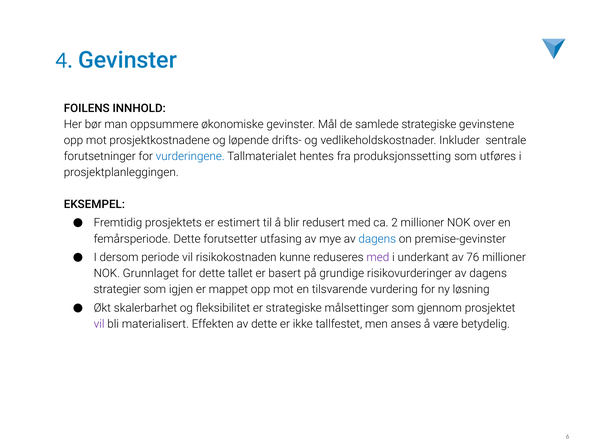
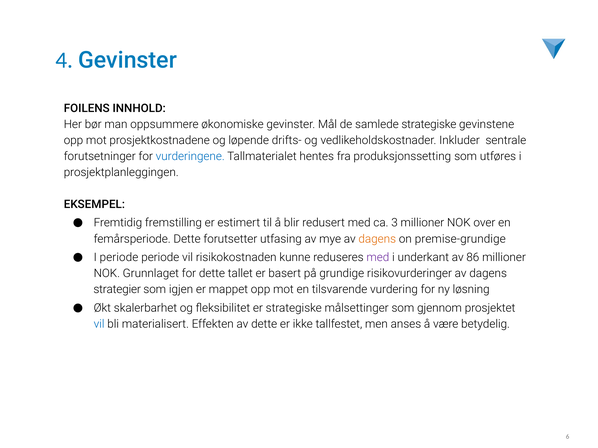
prosjektets: prosjektets -> fremstilling
2: 2 -> 3
dagens at (377, 239) colour: blue -> orange
premise-gevinster: premise-gevinster -> premise-grundige
I dersom: dersom -> periode
76: 76 -> 86
vil at (99, 324) colour: purple -> blue
